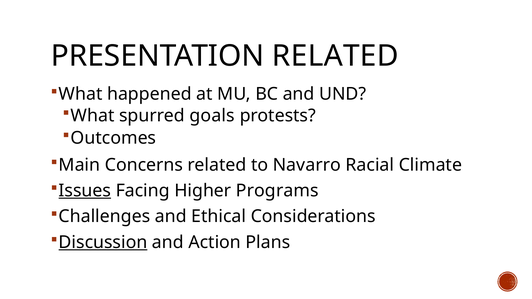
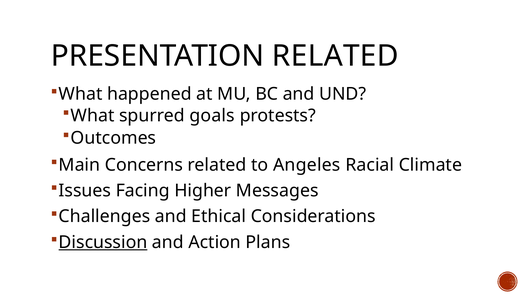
Navarro: Navarro -> Angeles
Issues underline: present -> none
Programs: Programs -> Messages
